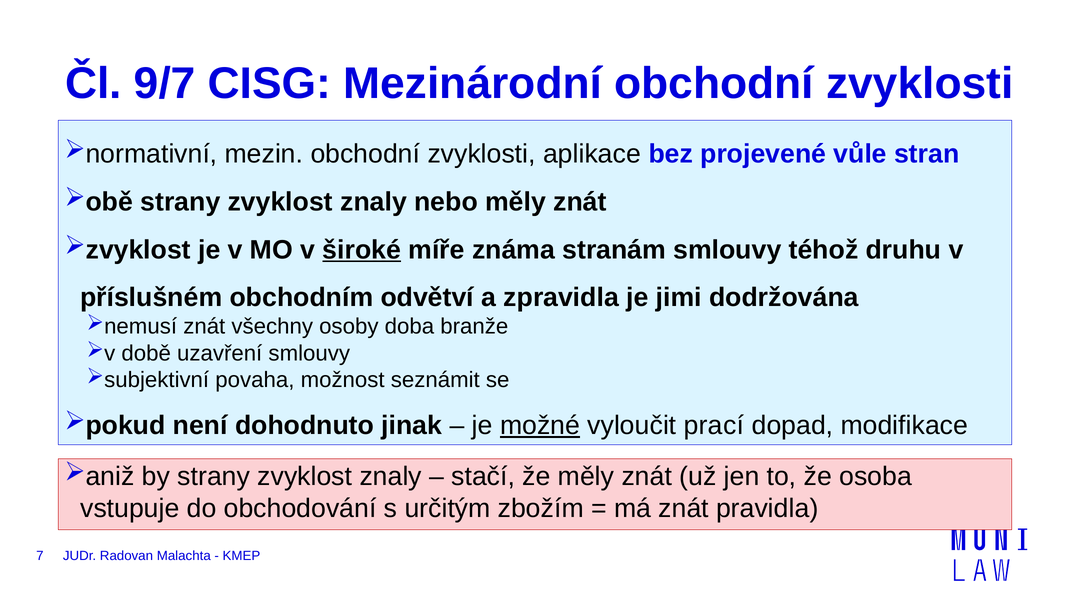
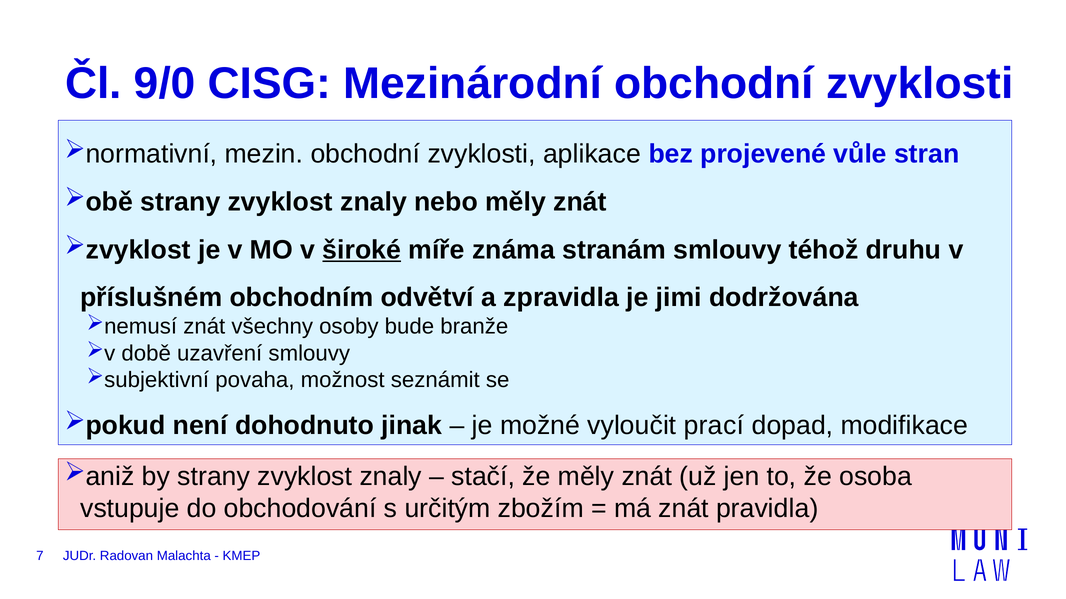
9/7: 9/7 -> 9/0
doba: doba -> bude
možné underline: present -> none
